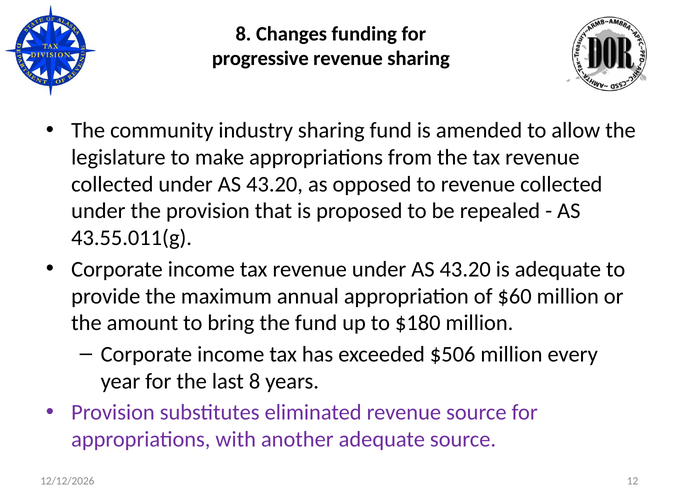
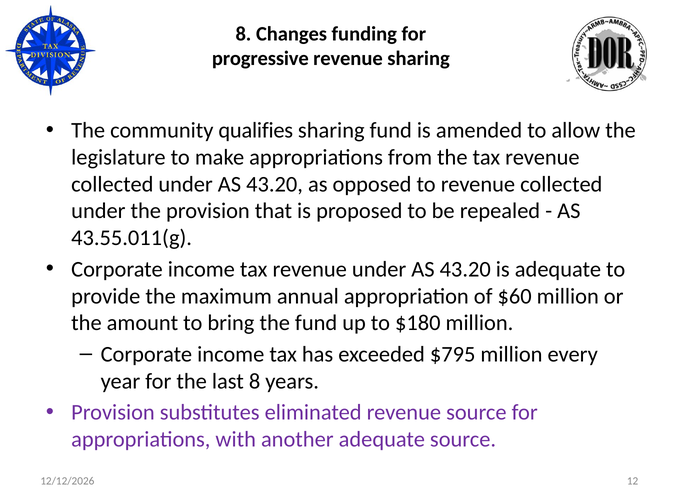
industry: industry -> qualifies
$506: $506 -> $795
